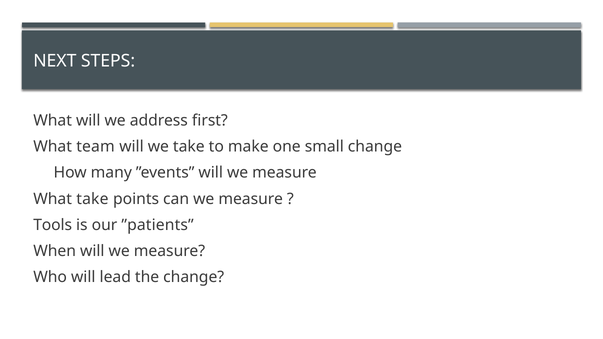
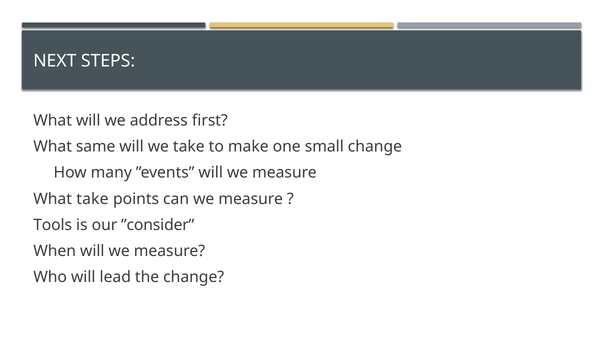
team: team -> same
”patients: ”patients -> ”consider
